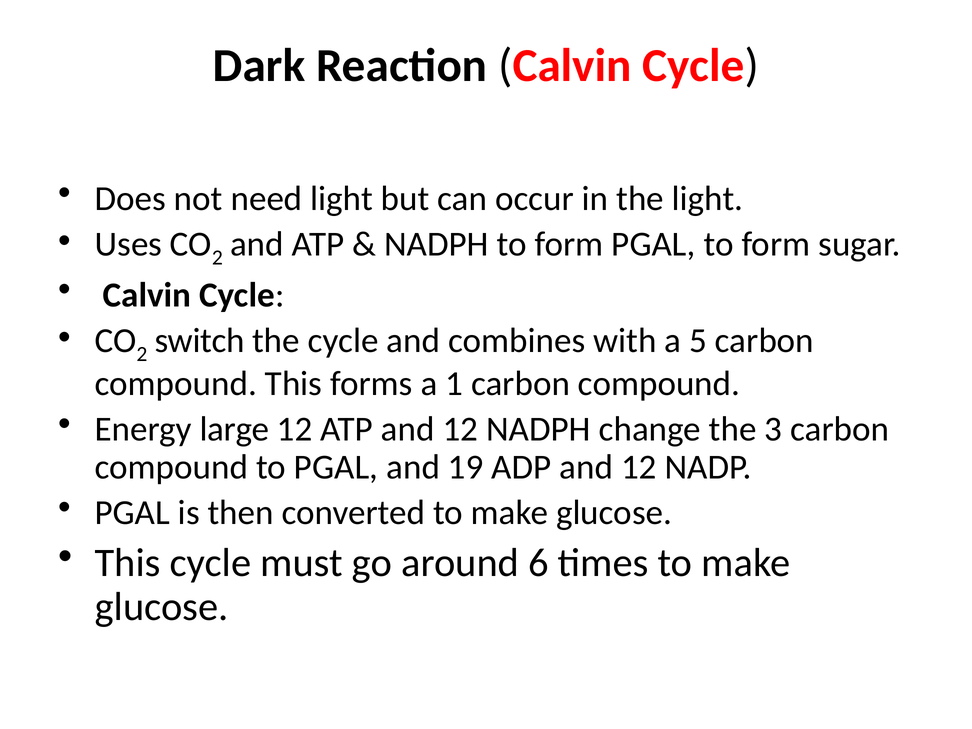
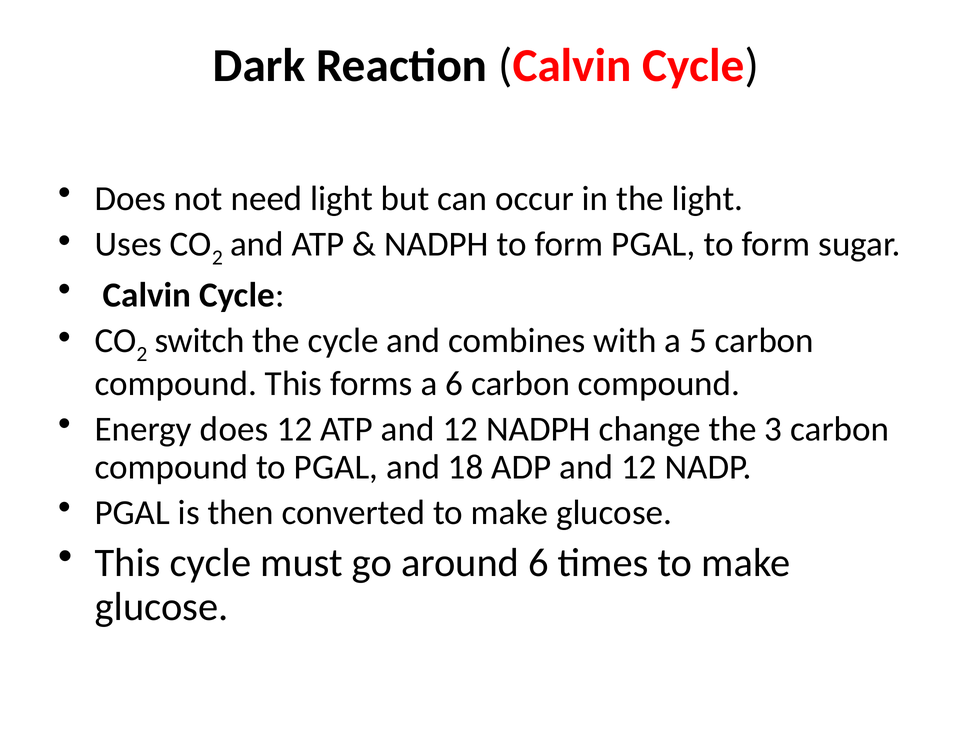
a 1: 1 -> 6
Energy large: large -> does
19: 19 -> 18
